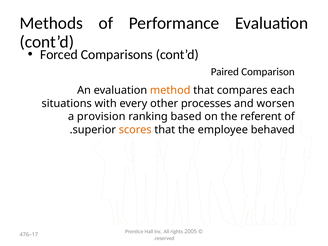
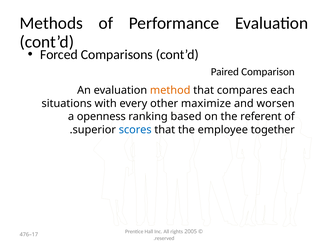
processes: processes -> maximize
provision: provision -> openness
scores colour: orange -> blue
behaved: behaved -> together
